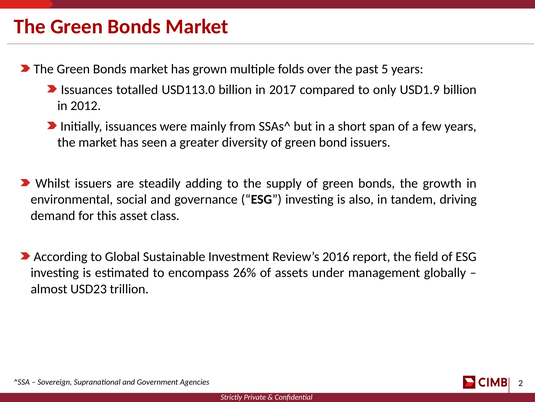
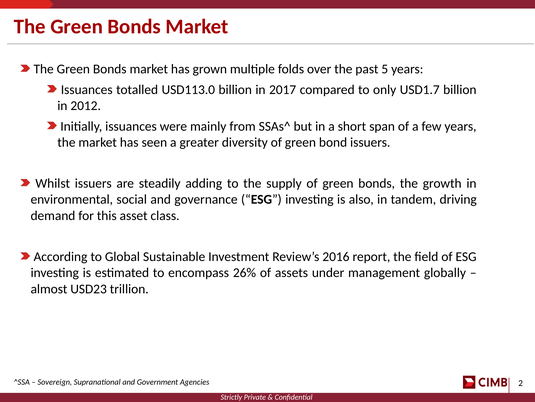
USD1.9: USD1.9 -> USD1.7
